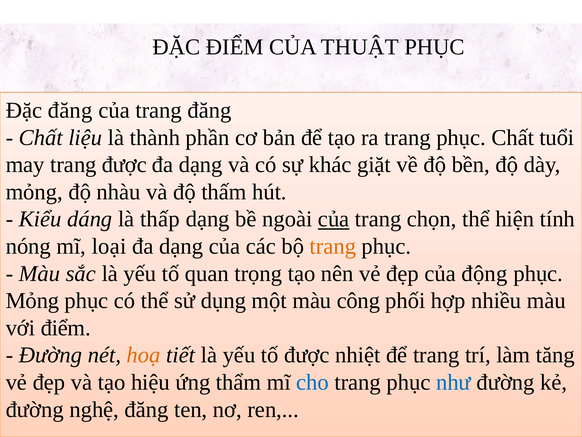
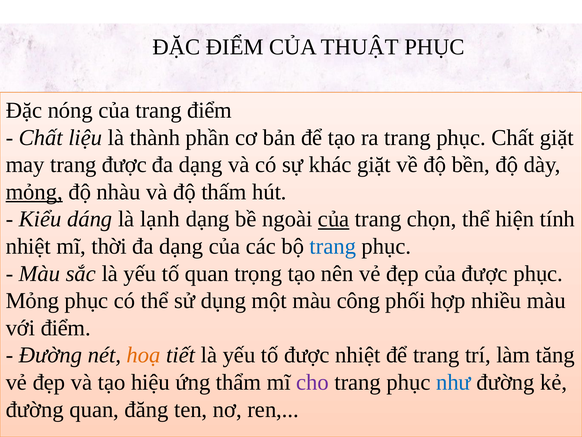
Đặc đăng: đăng -> nóng
trang đăng: đăng -> điểm
Chất tuổi: tuổi -> giặt
mỏng at (34, 192) underline: none -> present
thấp: thấp -> lạnh
nóng at (28, 246): nóng -> nhiệt
loại: loại -> thời
trang at (333, 246) colour: orange -> blue
của động: động -> được
cho colour: blue -> purple
đường nghệ: nghệ -> quan
